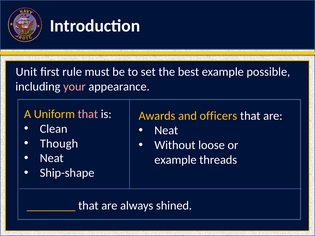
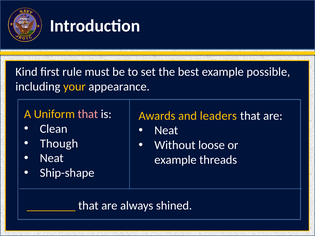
Unit: Unit -> Kind
your colour: pink -> yellow
officers: officers -> leaders
